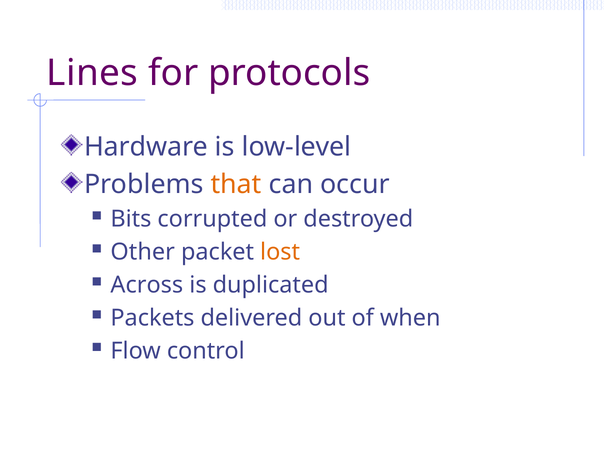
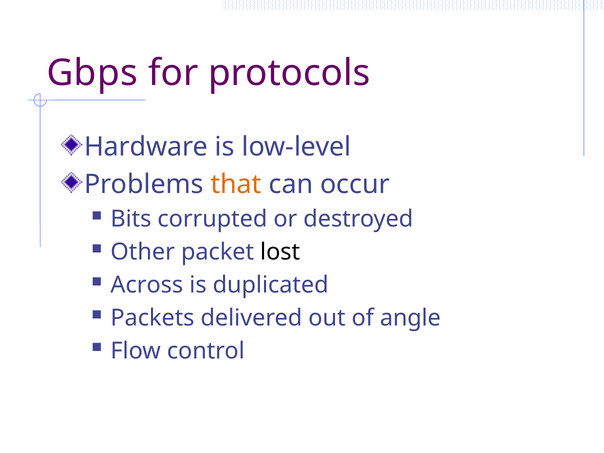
Lines: Lines -> Gbps
lost colour: orange -> black
when: when -> angle
